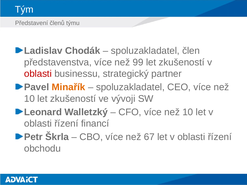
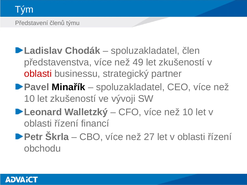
99: 99 -> 49
Minařík colour: orange -> black
67: 67 -> 27
